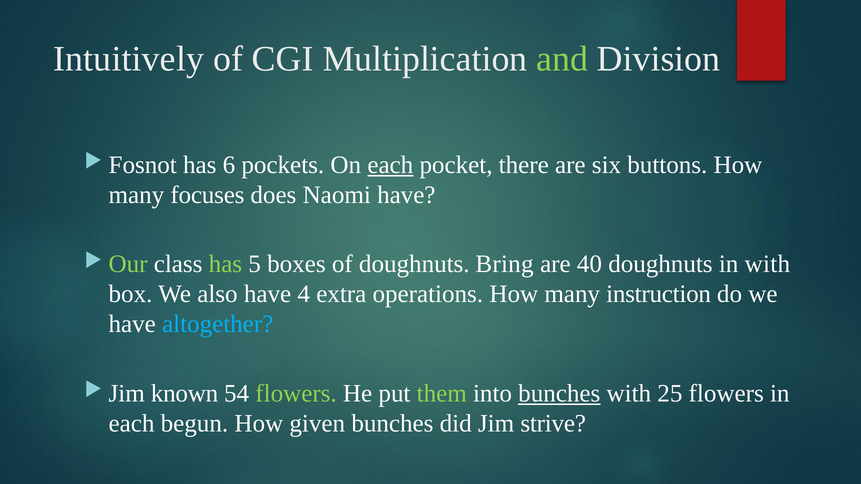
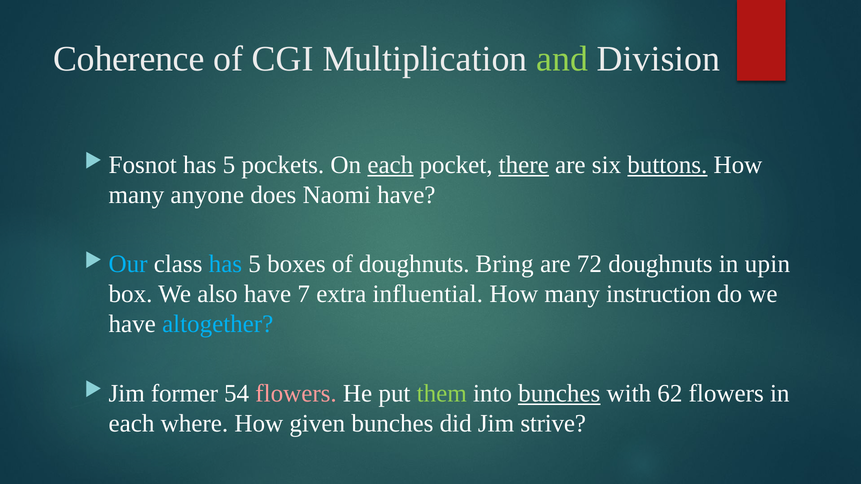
Intuitively: Intuitively -> Coherence
6 at (229, 165): 6 -> 5
there underline: none -> present
buttons underline: none -> present
focuses: focuses -> anyone
Our colour: light green -> light blue
has at (225, 264) colour: light green -> light blue
40: 40 -> 72
in with: with -> upin
4: 4 -> 7
operations: operations -> influential
known: known -> former
flowers at (296, 393) colour: light green -> pink
25: 25 -> 62
begun: begun -> where
